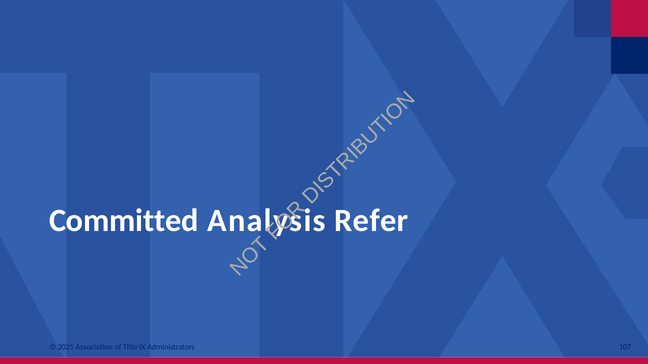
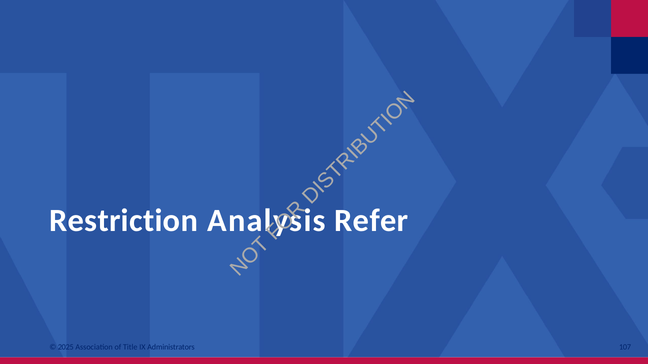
Committed: Committed -> Restriction
